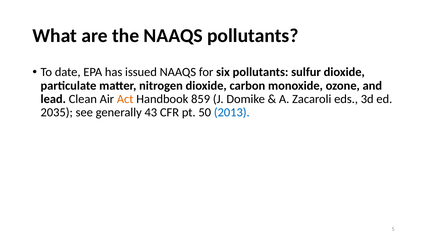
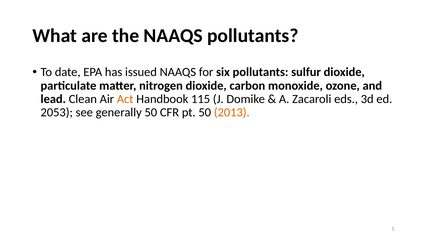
859: 859 -> 115
2035: 2035 -> 2053
generally 43: 43 -> 50
2013 colour: blue -> orange
